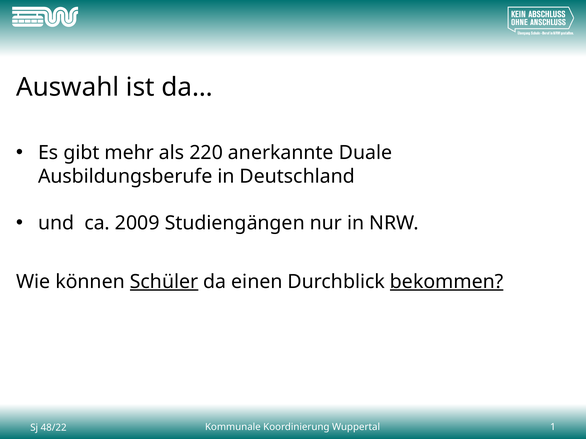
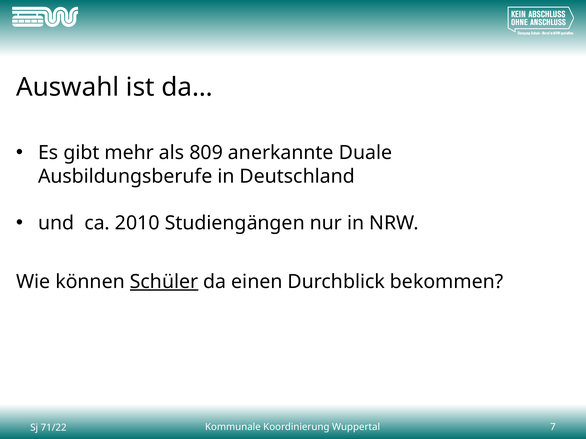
220: 220 -> 809
2009: 2009 -> 2010
bekommen underline: present -> none
1: 1 -> 7
48/22: 48/22 -> 71/22
